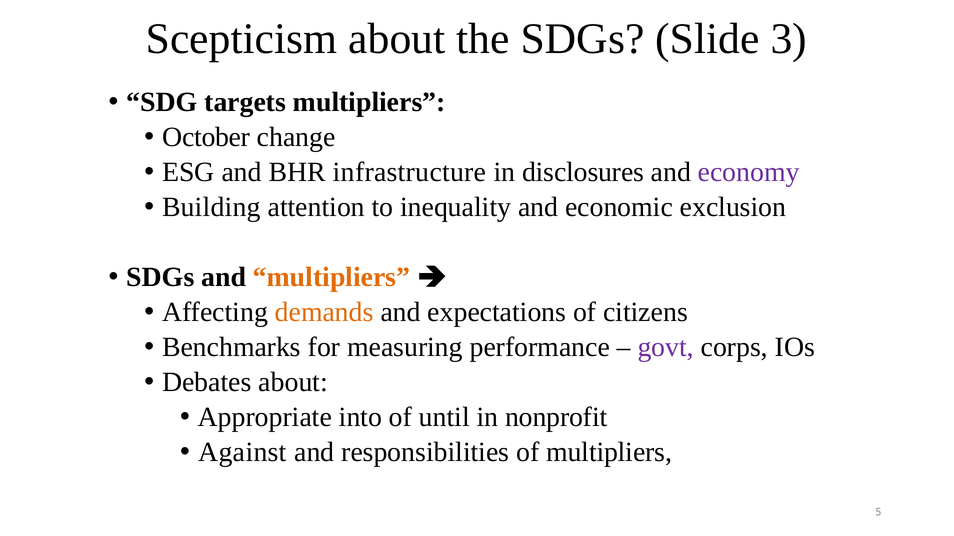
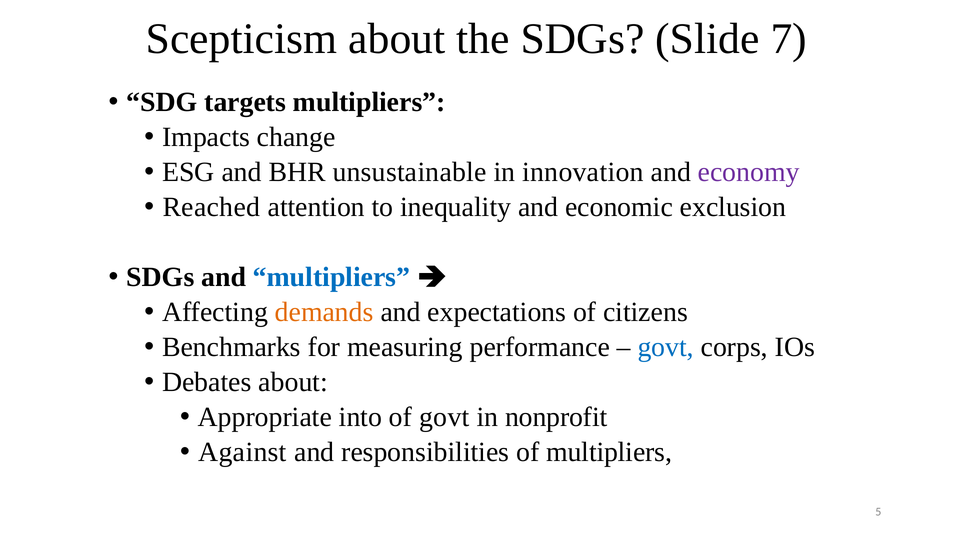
3: 3 -> 7
October: October -> Impacts
infrastructure: infrastructure -> unsustainable
disclosures: disclosures -> innovation
Building: Building -> Reached
multipliers at (332, 277) colour: orange -> blue
govt at (666, 347) colour: purple -> blue
of until: until -> govt
